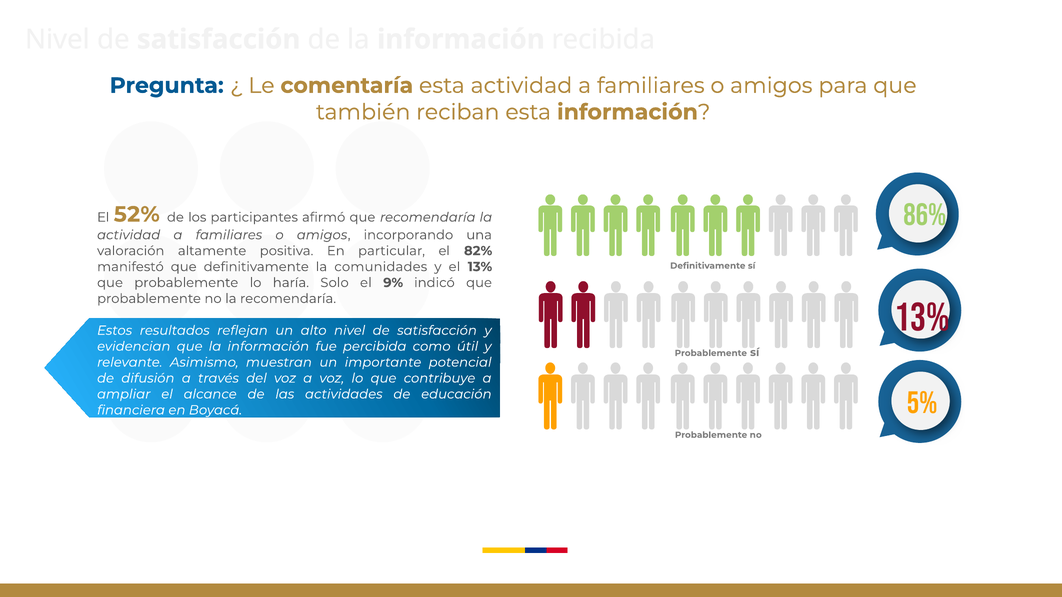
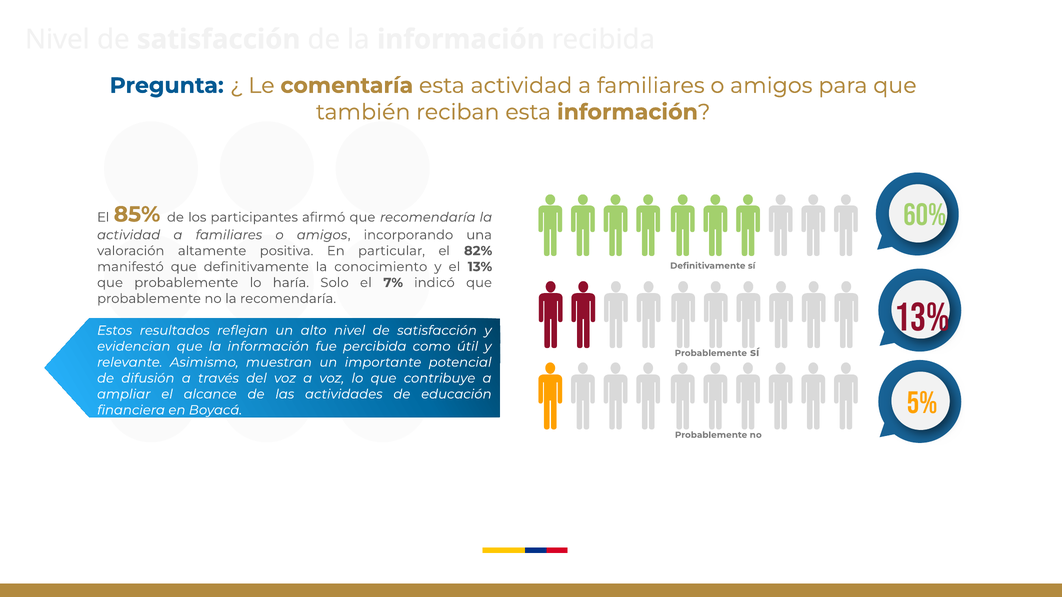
86%: 86% -> 60%
52%: 52% -> 85%
comunidades: comunidades -> conocimiento
9%: 9% -> 7%
